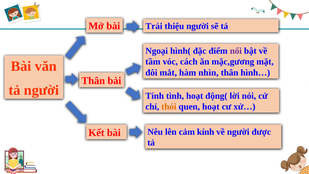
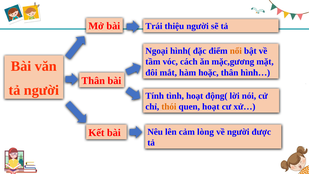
nổi colour: purple -> orange
nhìn: nhìn -> hoặc
kính: kính -> lòng
